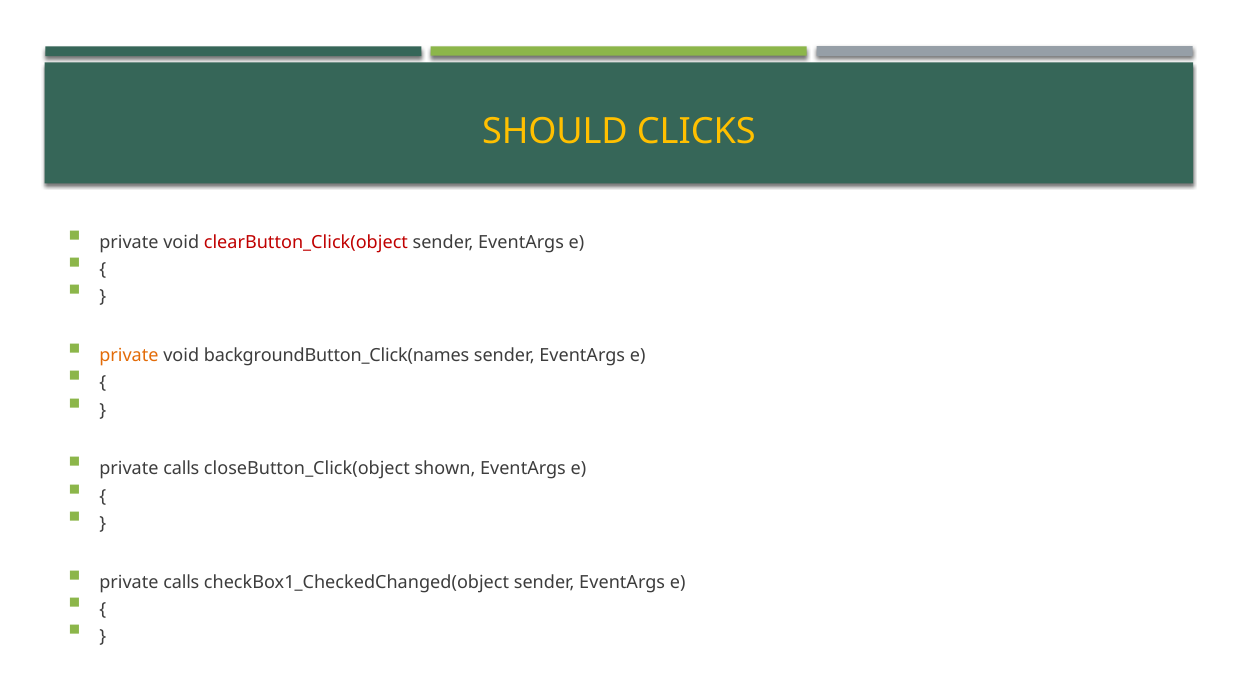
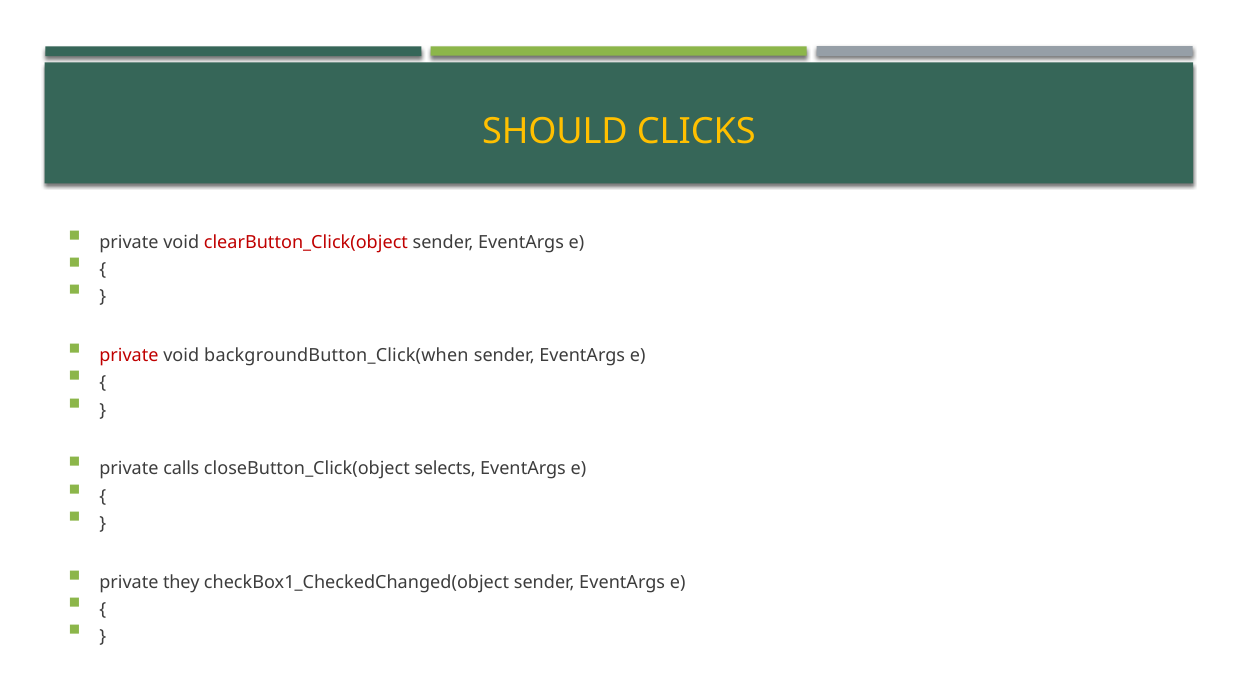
private at (129, 355) colour: orange -> red
backgroundButton_Click(names: backgroundButton_Click(names -> backgroundButton_Click(when
shown: shown -> selects
calls at (181, 582): calls -> they
